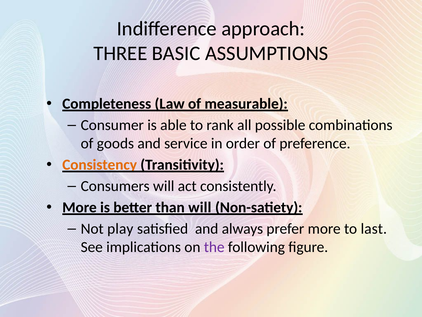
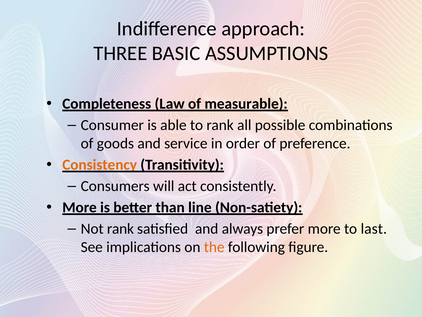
than will: will -> line
Not play: play -> rank
the colour: purple -> orange
